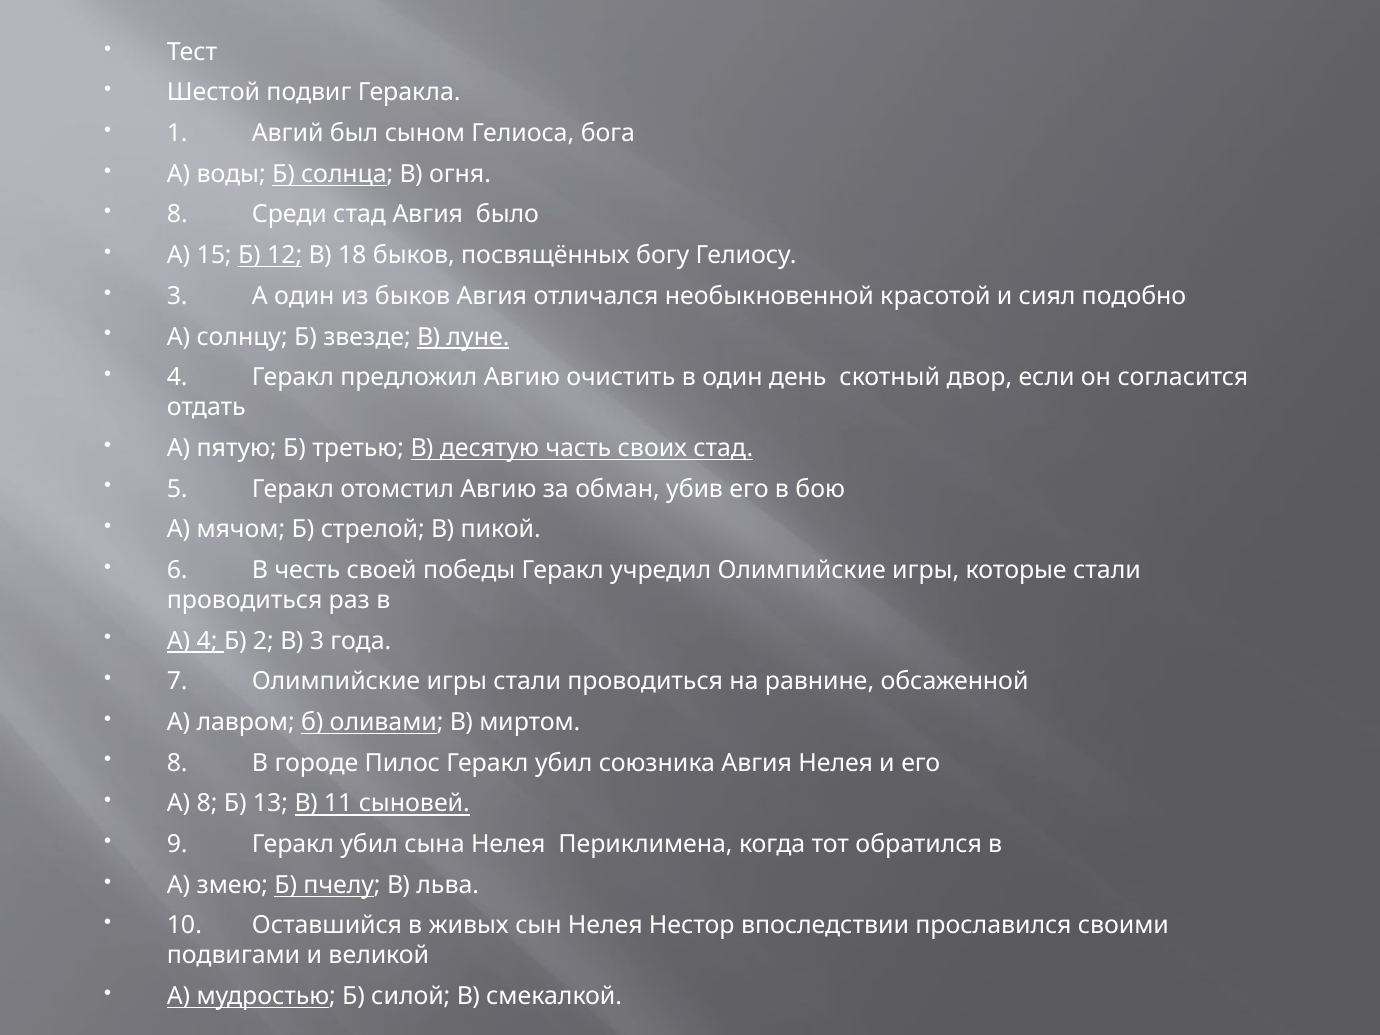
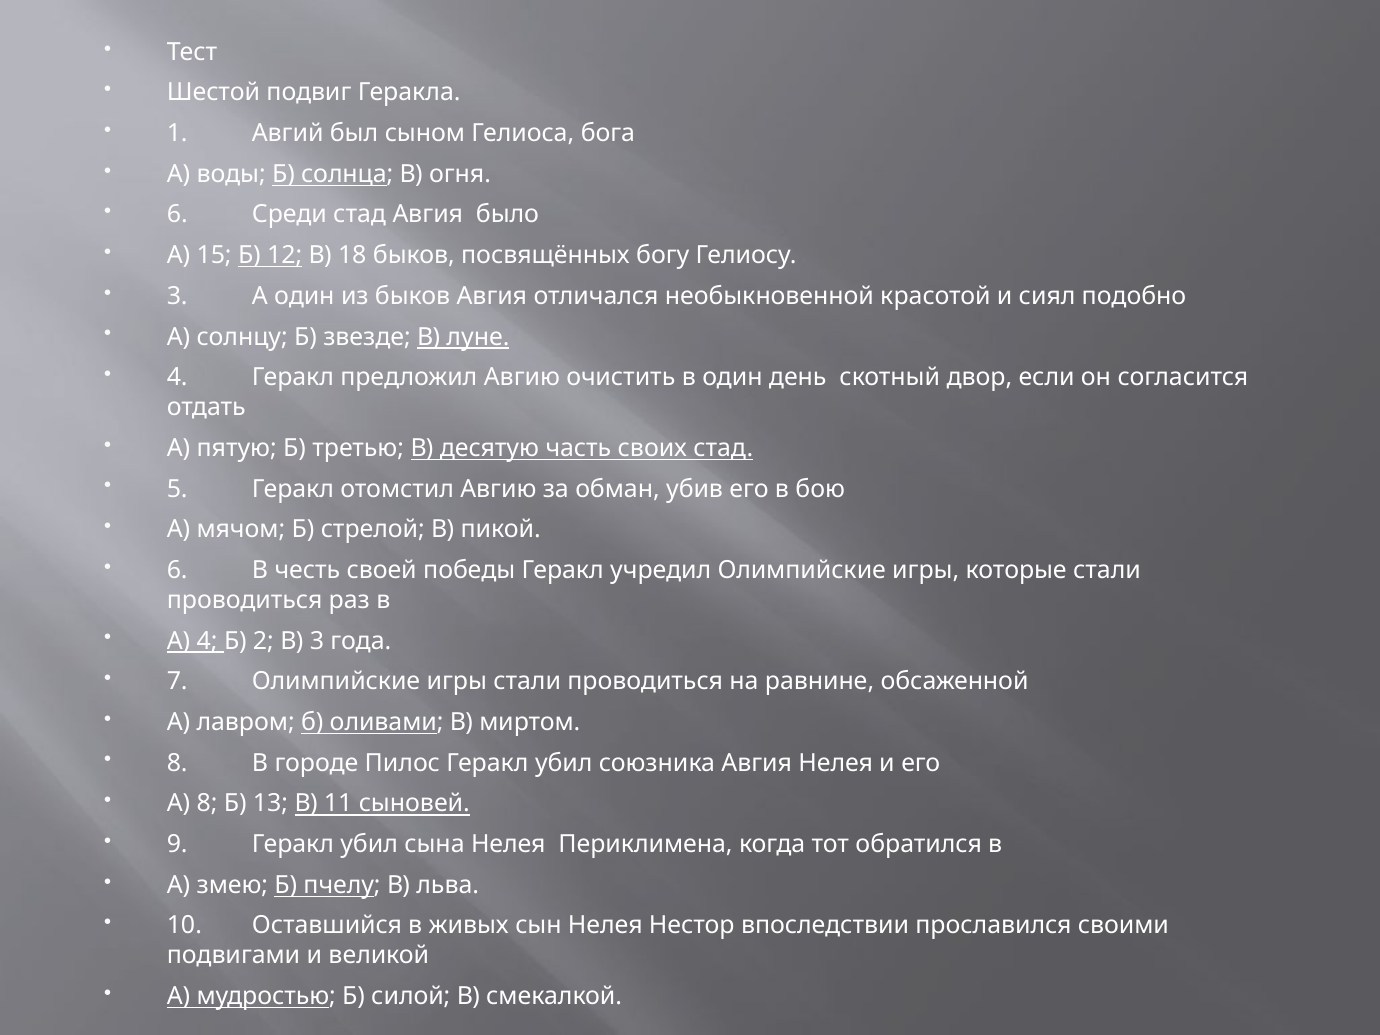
8 at (177, 215): 8 -> 6
